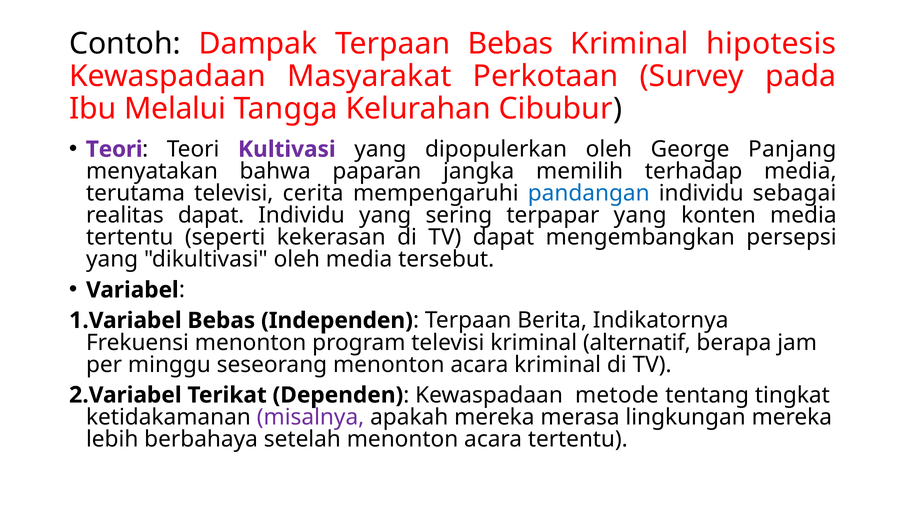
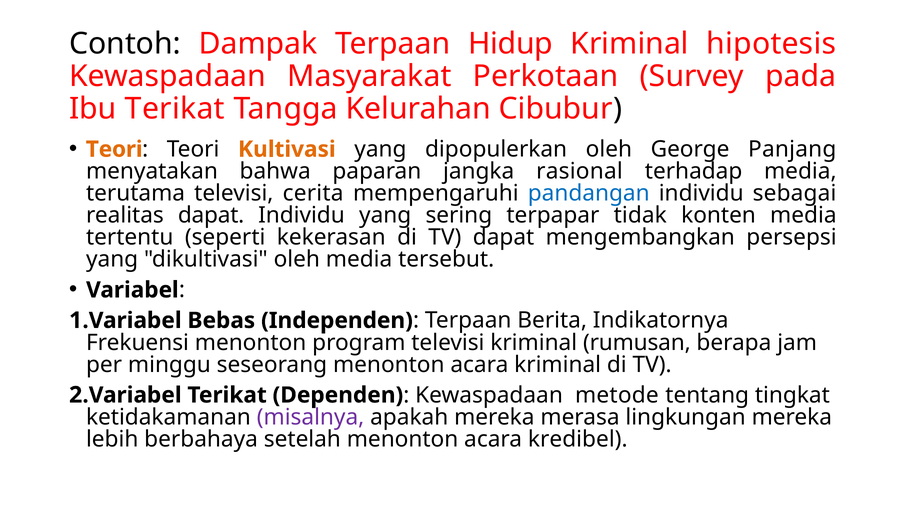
Terpaan Bebas: Bebas -> Hidup
Ibu Melalui: Melalui -> Terikat
Teori at (114, 149) colour: purple -> orange
Kultivasi colour: purple -> orange
memilih: memilih -> rasional
terpapar yang: yang -> tidak
alternatif: alternatif -> rumusan
acara tertentu: tertentu -> kredibel
